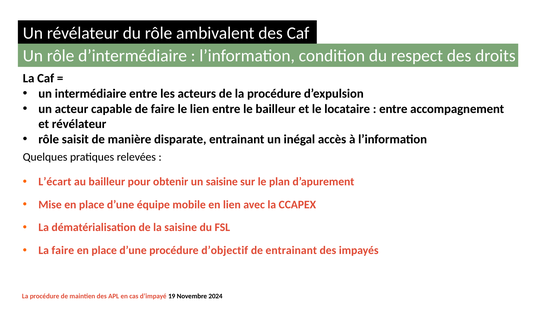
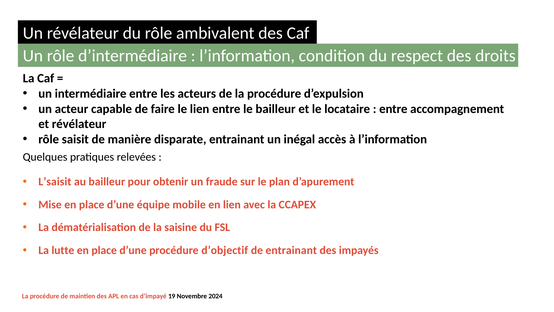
L’écart: L’écart -> L’saisit
un saisine: saisine -> fraude
La faire: faire -> lutte
